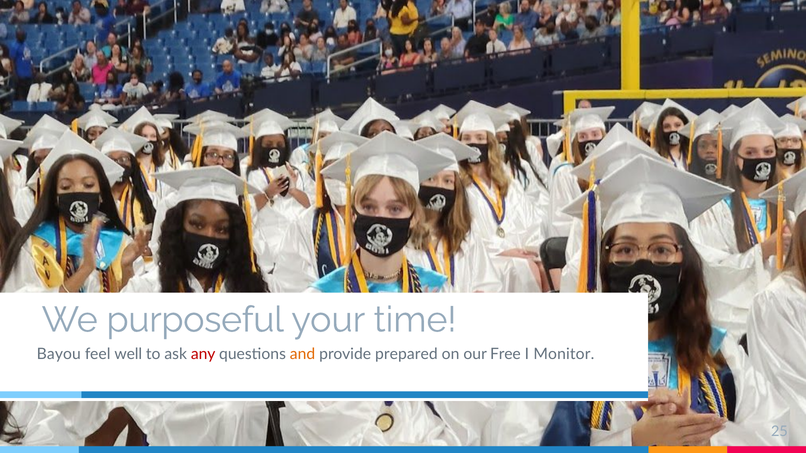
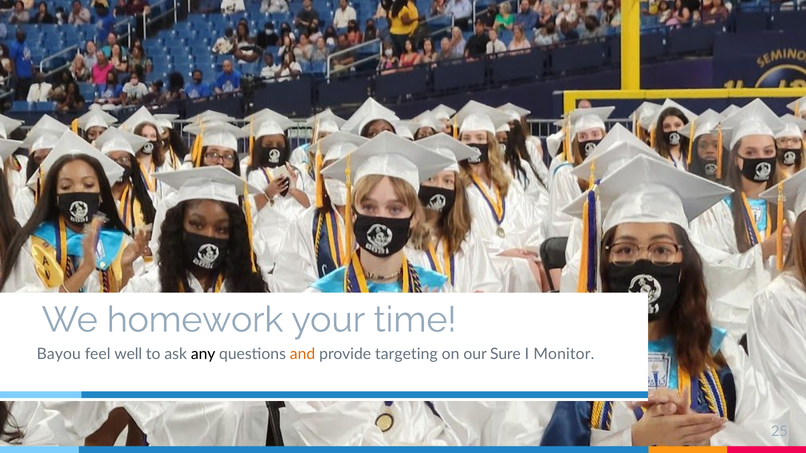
purposeful: purposeful -> homework
any colour: red -> black
prepared: prepared -> targeting
Free: Free -> Sure
